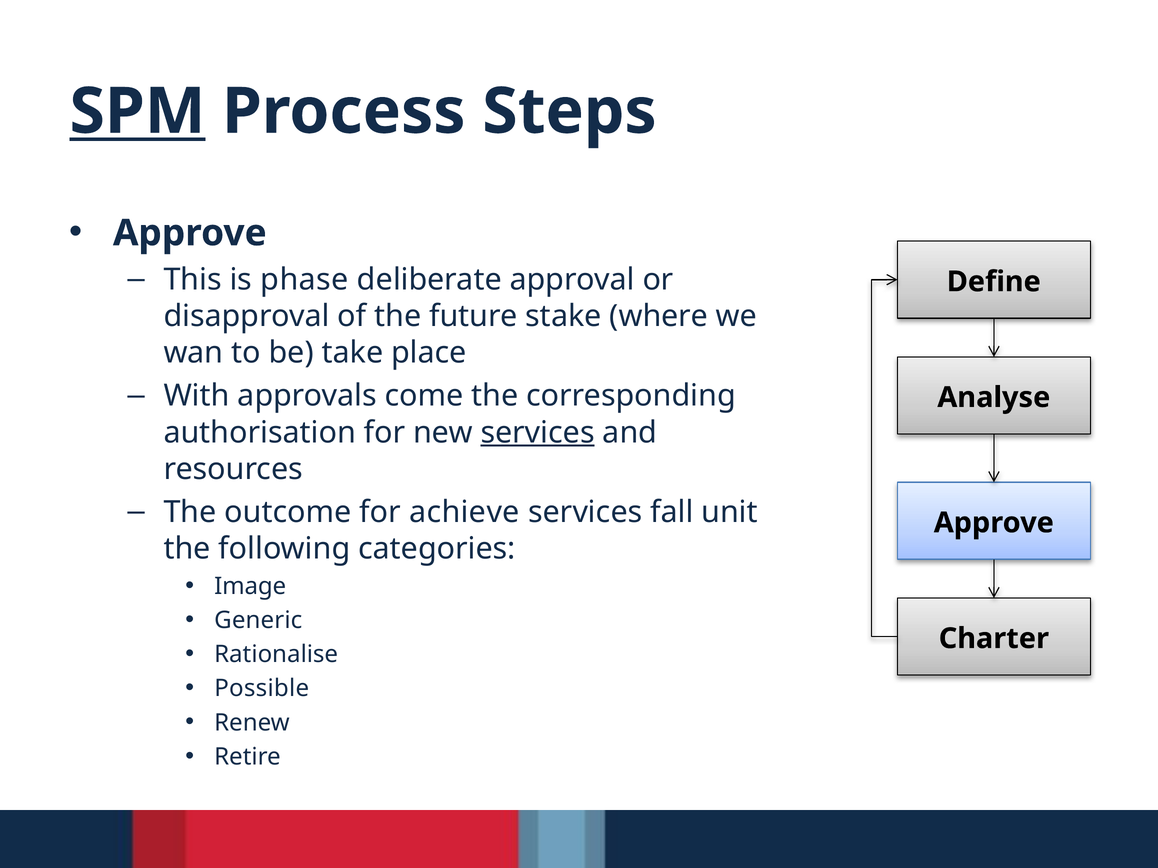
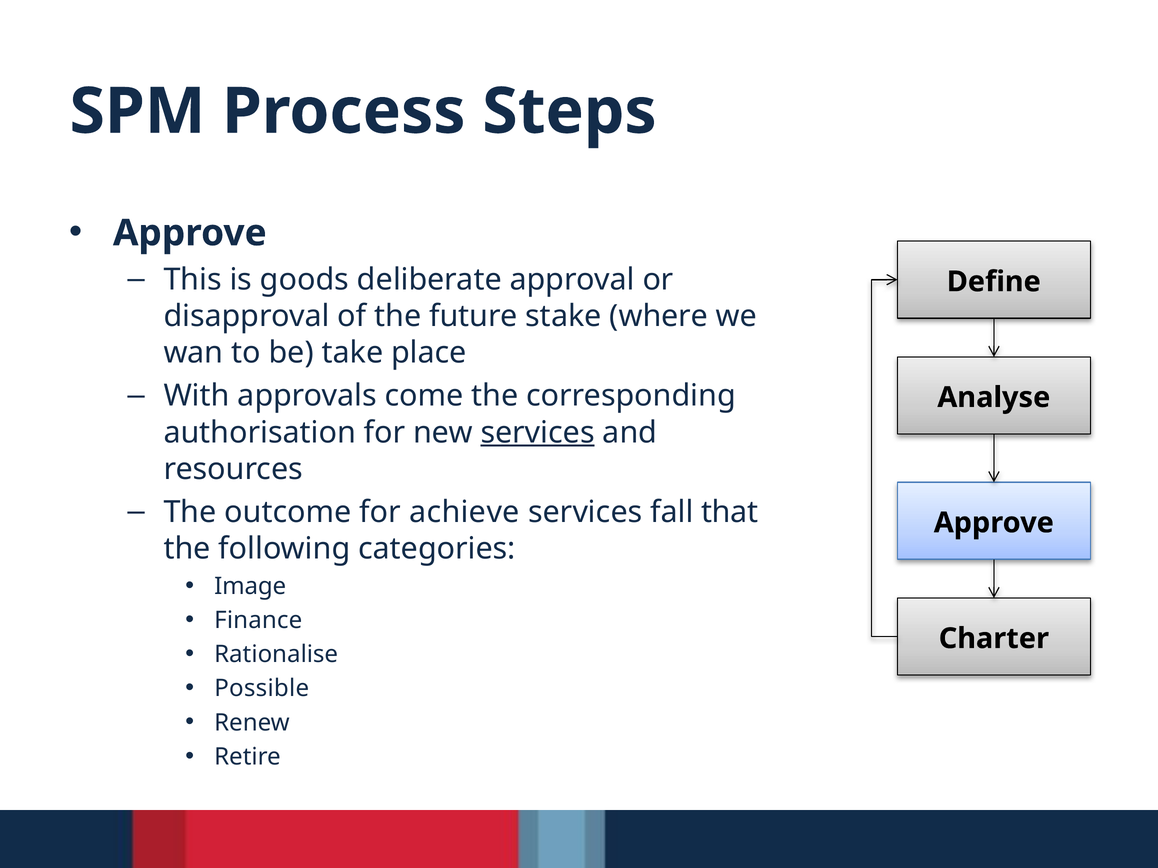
SPM underline: present -> none
phase: phase -> goods
unit: unit -> that
Generic: Generic -> Finance
